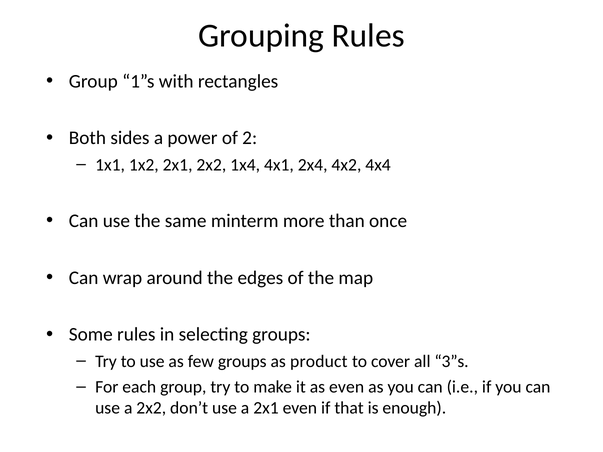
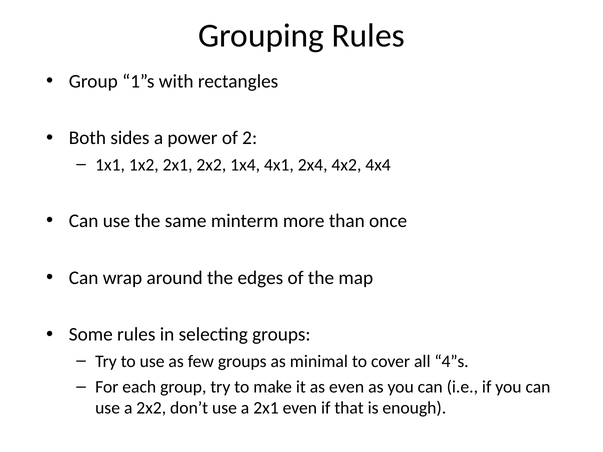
product: product -> minimal
3”s: 3”s -> 4”s
